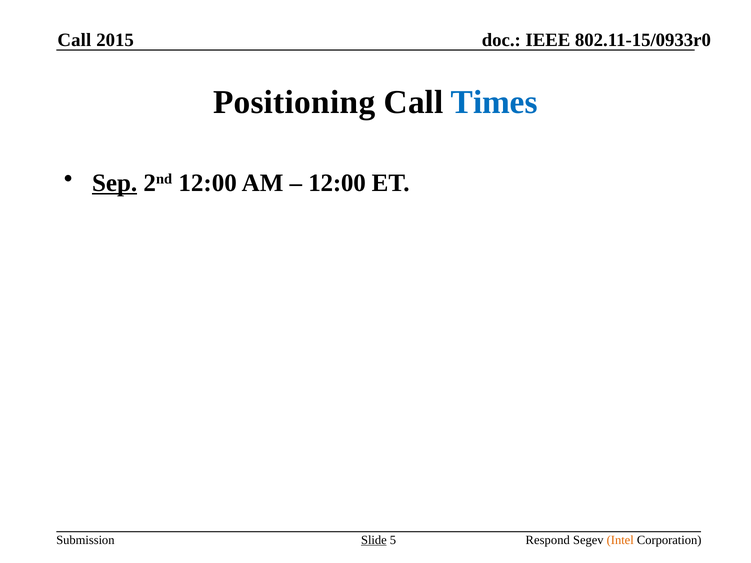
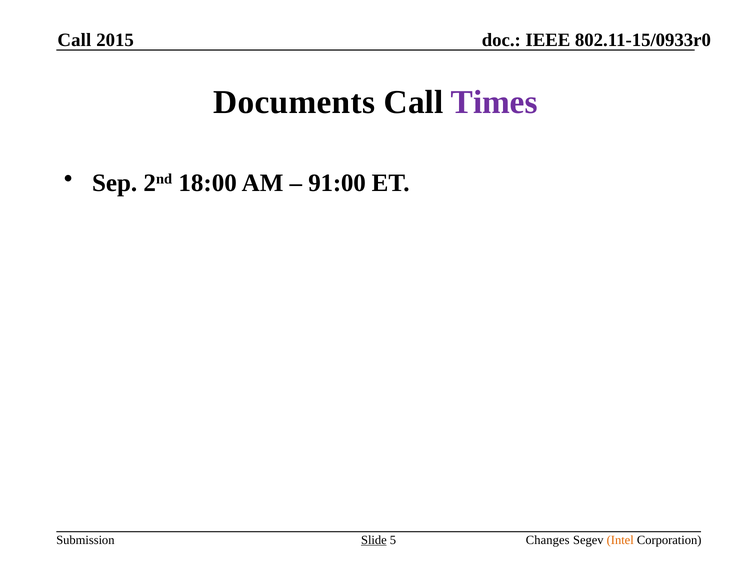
Positioning: Positioning -> Documents
Times colour: blue -> purple
Sep underline: present -> none
2nd 12:00: 12:00 -> 18:00
12:00 at (337, 183): 12:00 -> 91:00
Respond: Respond -> Changes
